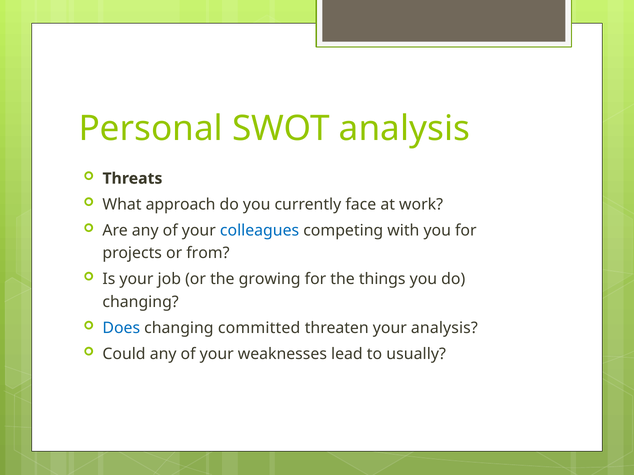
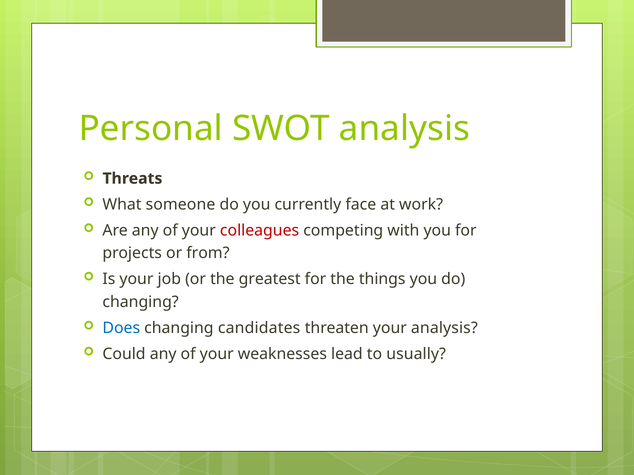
approach: approach -> someone
colleagues colour: blue -> red
growing: growing -> greatest
committed: committed -> candidates
